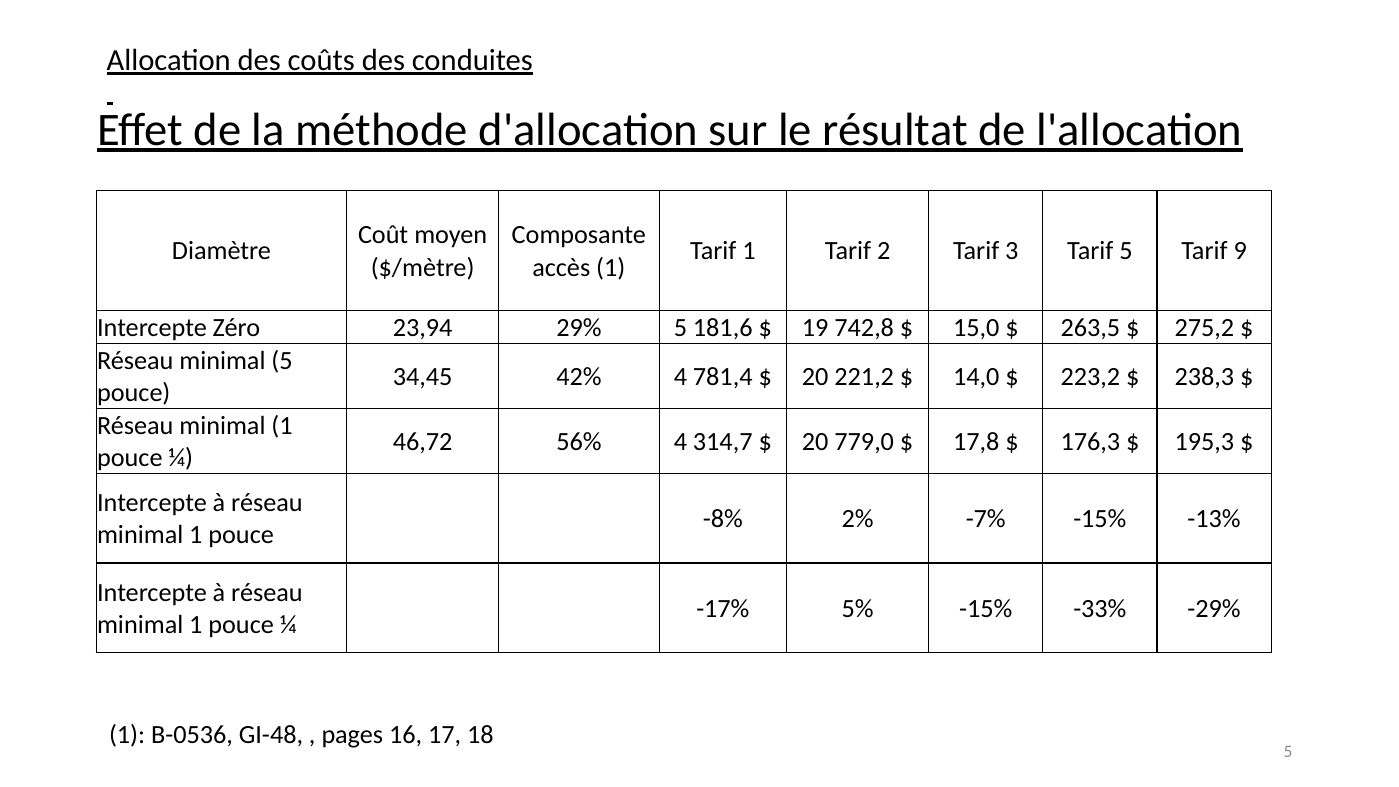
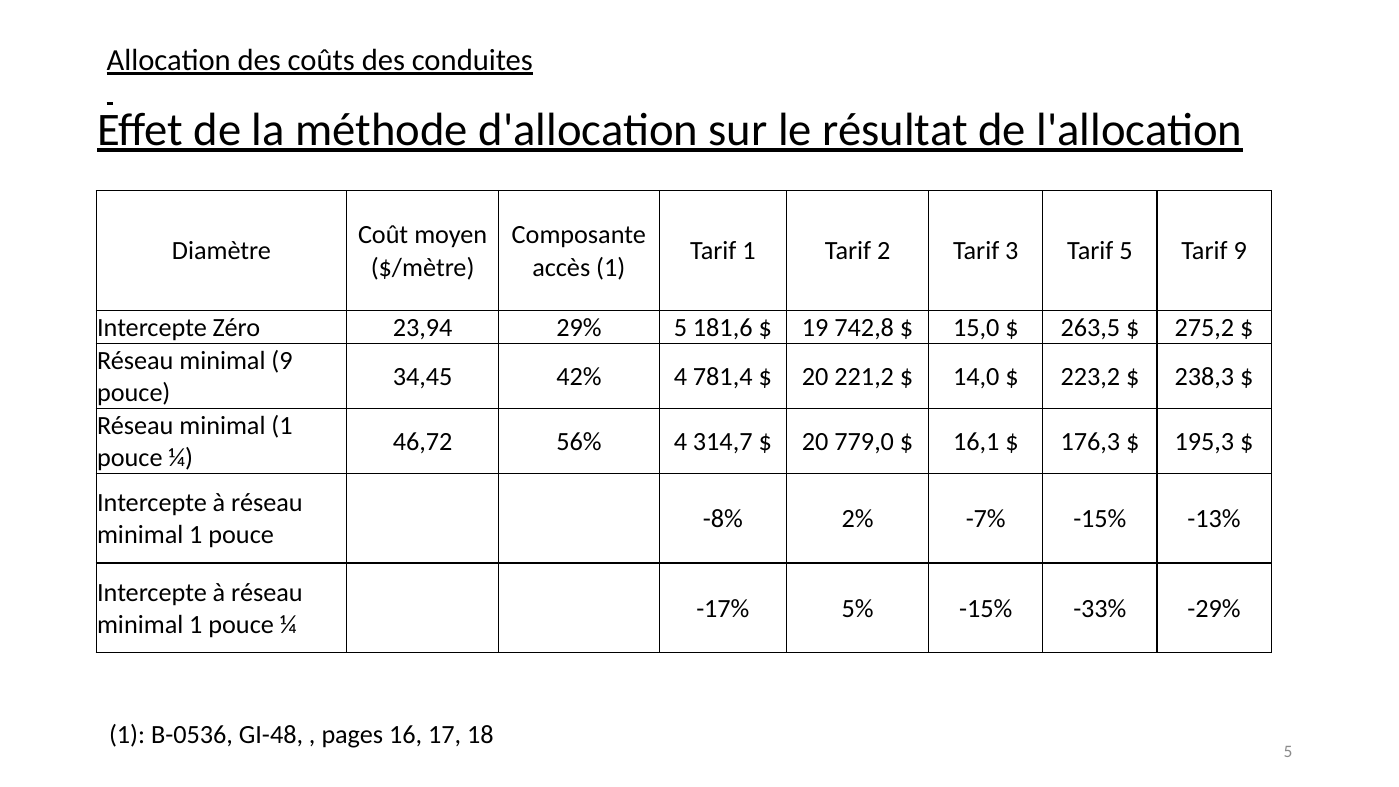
minimal 5: 5 -> 9
17,8: 17,8 -> 16,1
